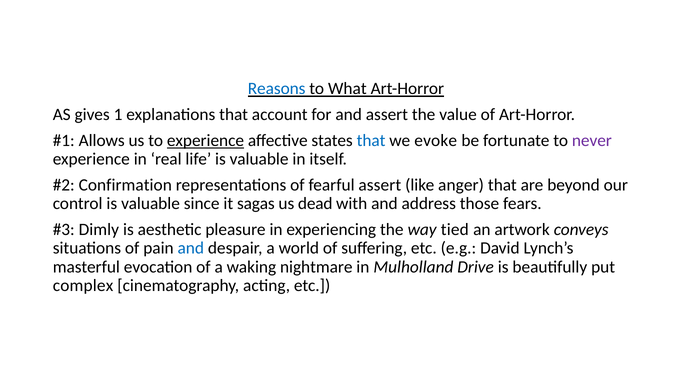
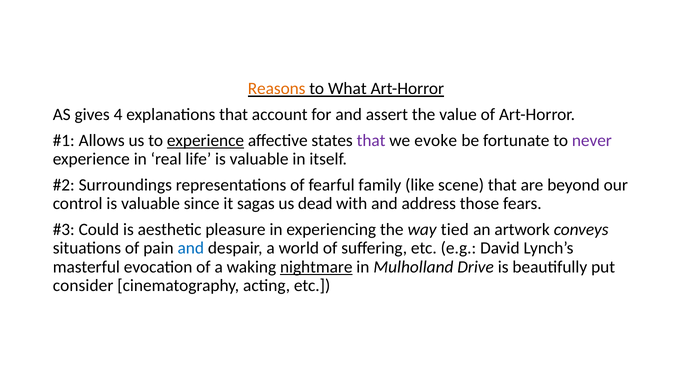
Reasons colour: blue -> orange
1: 1 -> 4
that at (371, 141) colour: blue -> purple
Confirmation: Confirmation -> Surroundings
fearful assert: assert -> family
anger: anger -> scene
Dimly: Dimly -> Could
nightmare underline: none -> present
complex: complex -> consider
